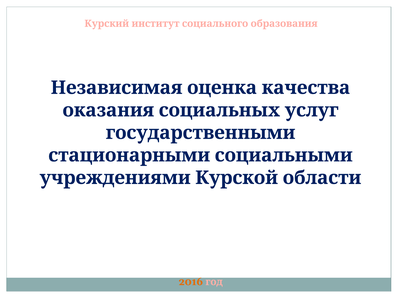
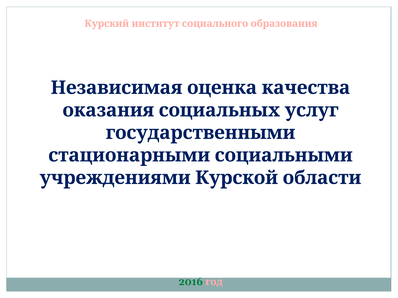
2016 colour: orange -> green
